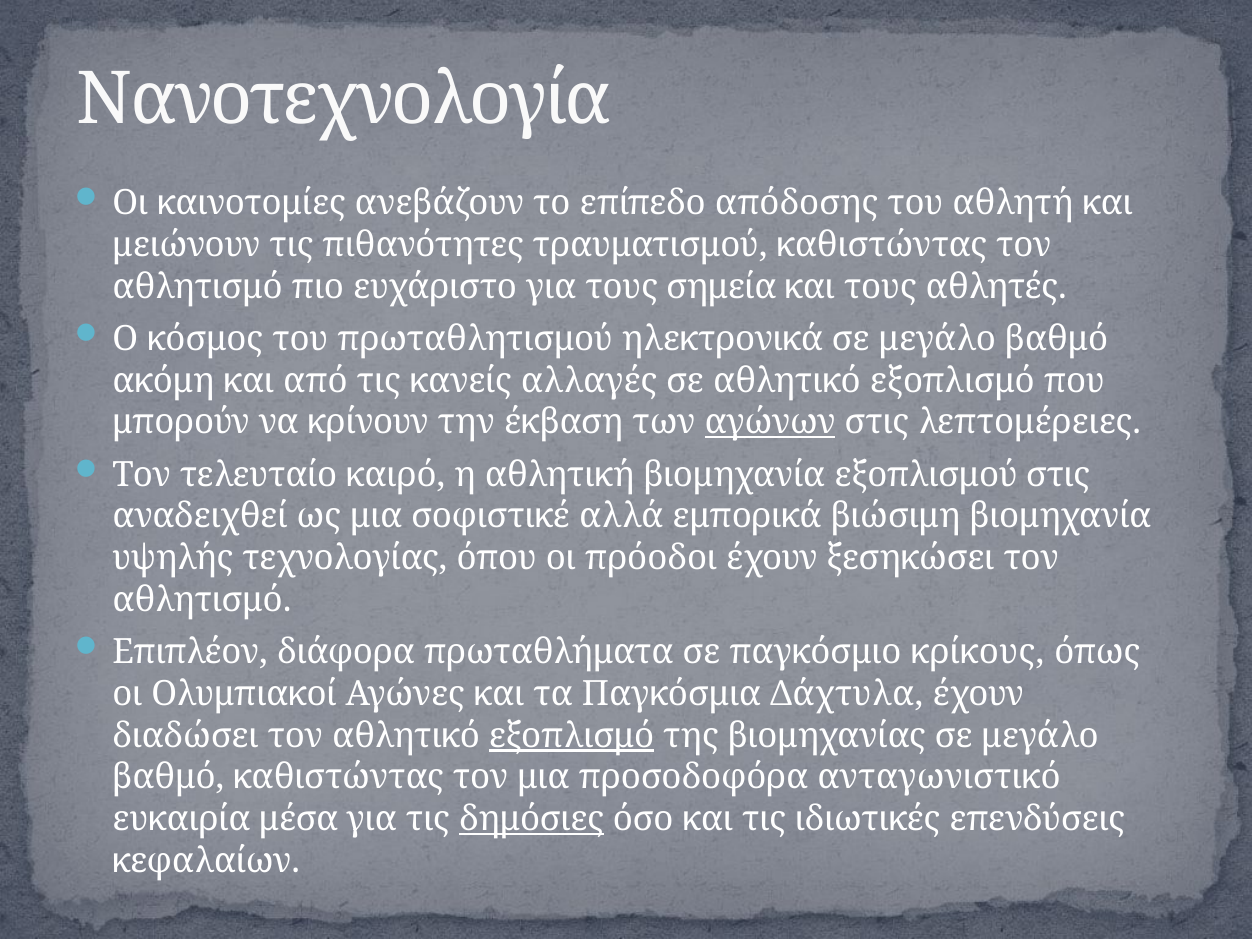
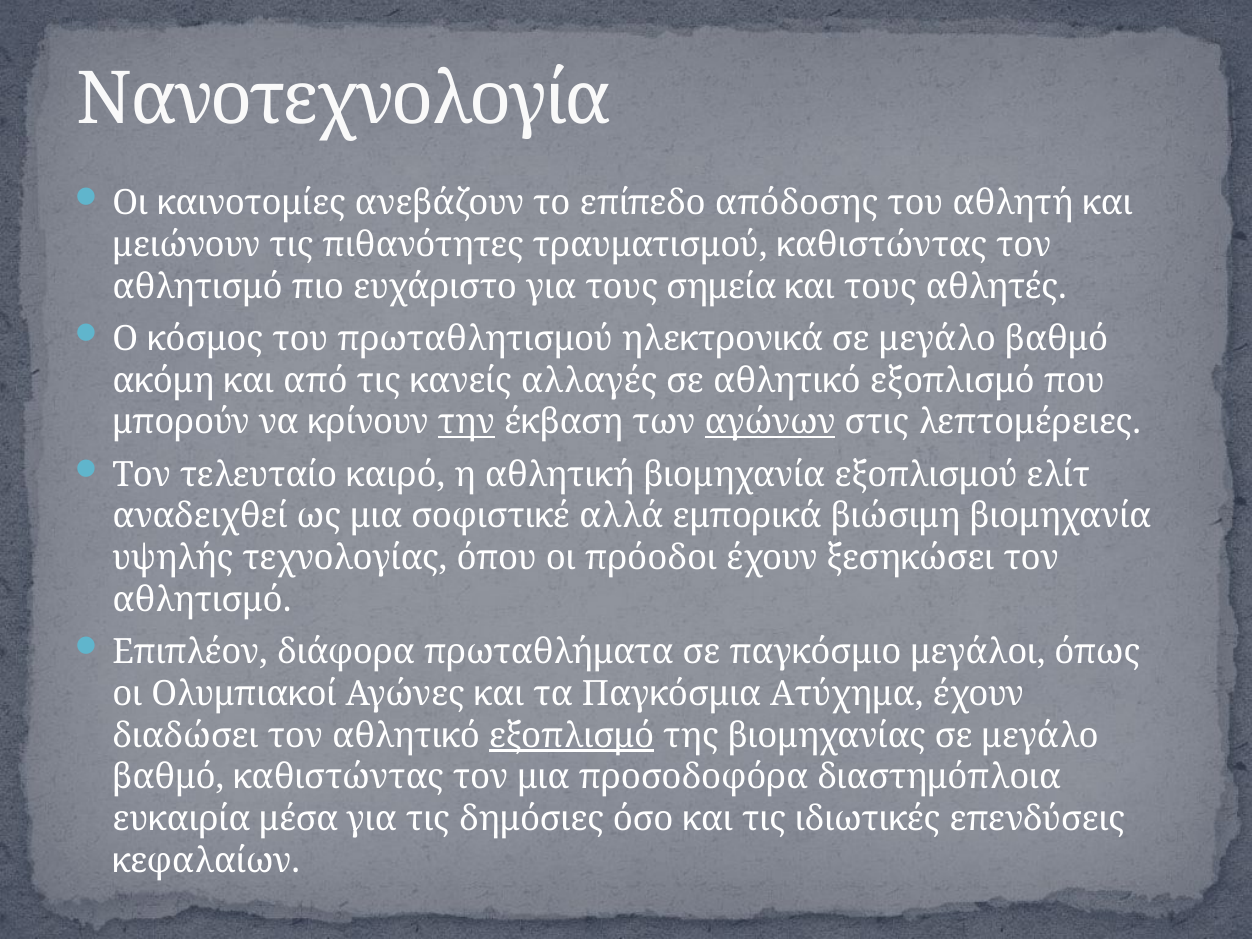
την underline: none -> present
εξοπλισμού στις: στις -> ελίτ
κρίκους: κρίκους -> μεγάλοι
Δάχτυλα: Δάχτυλα -> Ατύχημα
ανταγωνιστικό: ανταγωνιστικό -> διαστημόπλοια
δημόσιες underline: present -> none
